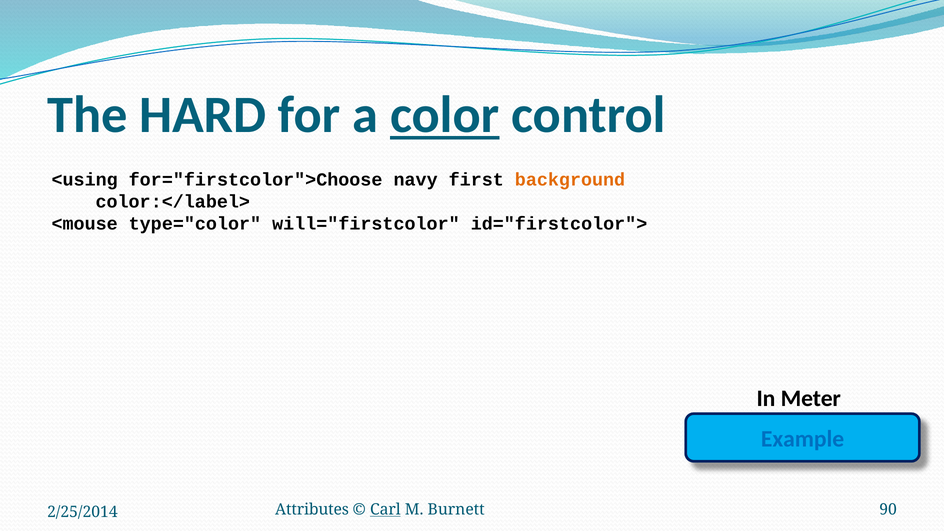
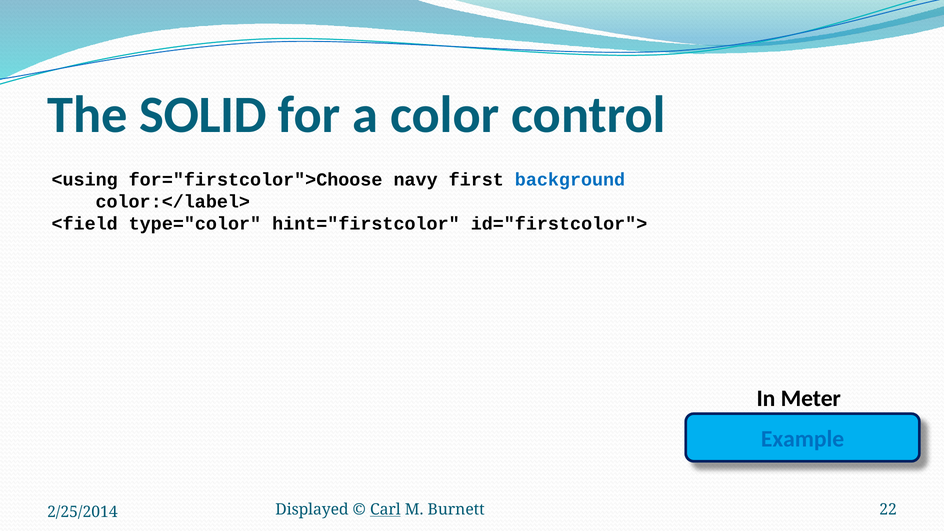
HARD: HARD -> SOLID
color underline: present -> none
background colour: orange -> blue
<mouse: <mouse -> <field
will="firstcolor: will="firstcolor -> hint="firstcolor
Attributes: Attributes -> Displayed
90: 90 -> 22
